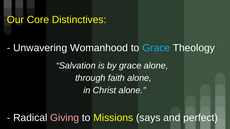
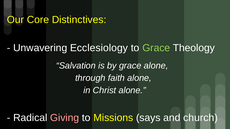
Womanhood: Womanhood -> Ecclesiology
Grace at (156, 48) colour: light blue -> light green
perfect: perfect -> church
